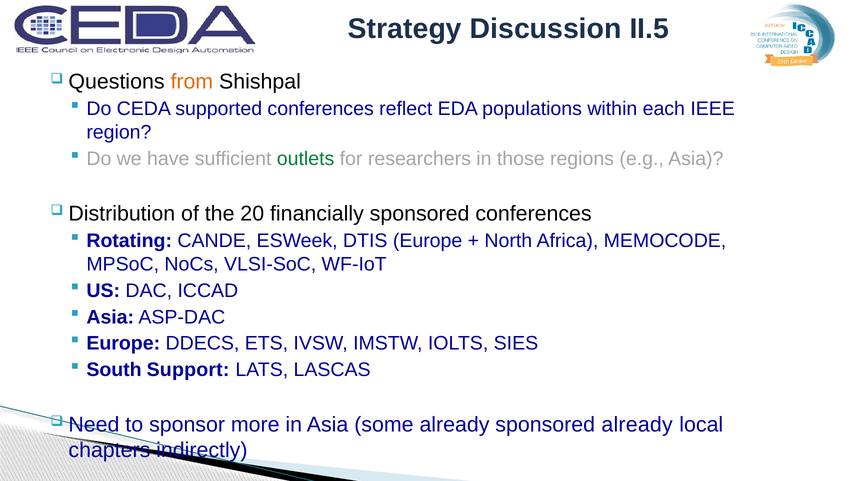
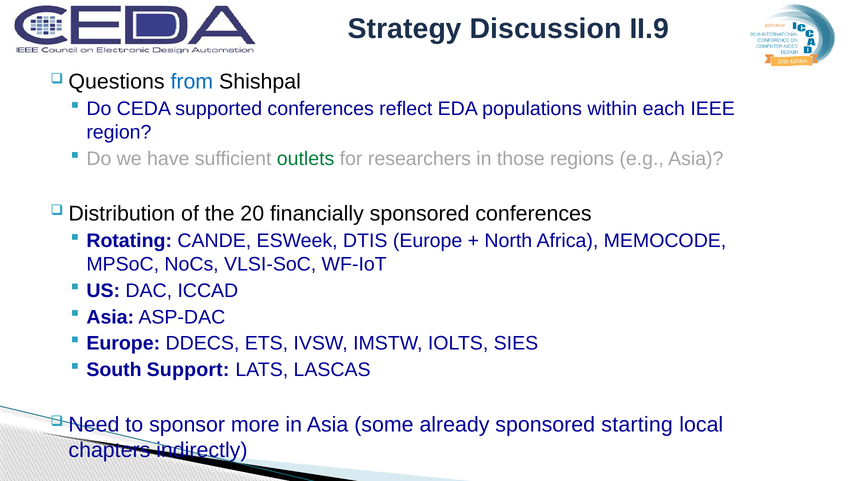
II.5: II.5 -> II.9
from colour: orange -> blue
sponsored already: already -> starting
